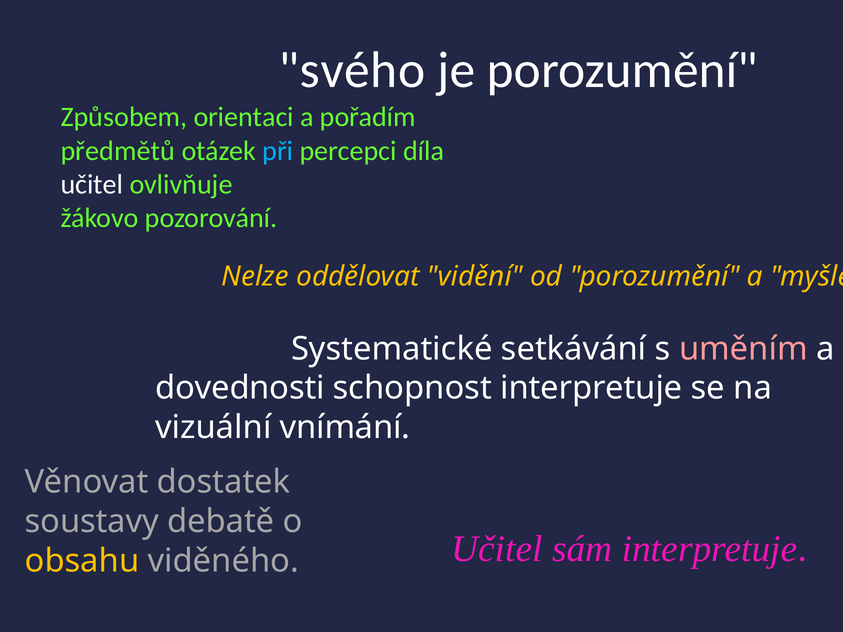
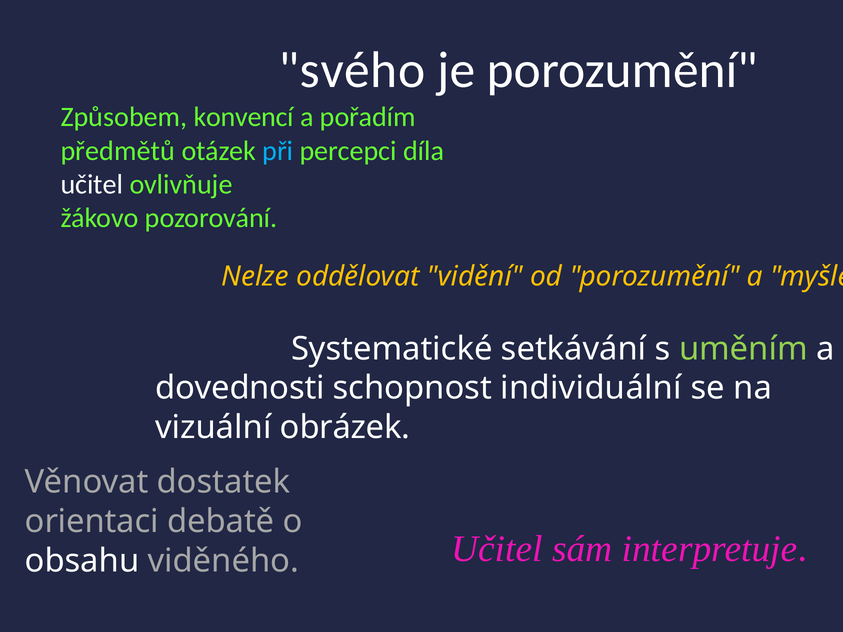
orientaci: orientaci -> konvencí
uměním colour: pink -> light green
schopnost interpretuje: interpretuje -> individuální
vnímání: vnímání -> obrázek
soustavy: soustavy -> orientaci
obsahu colour: yellow -> white
